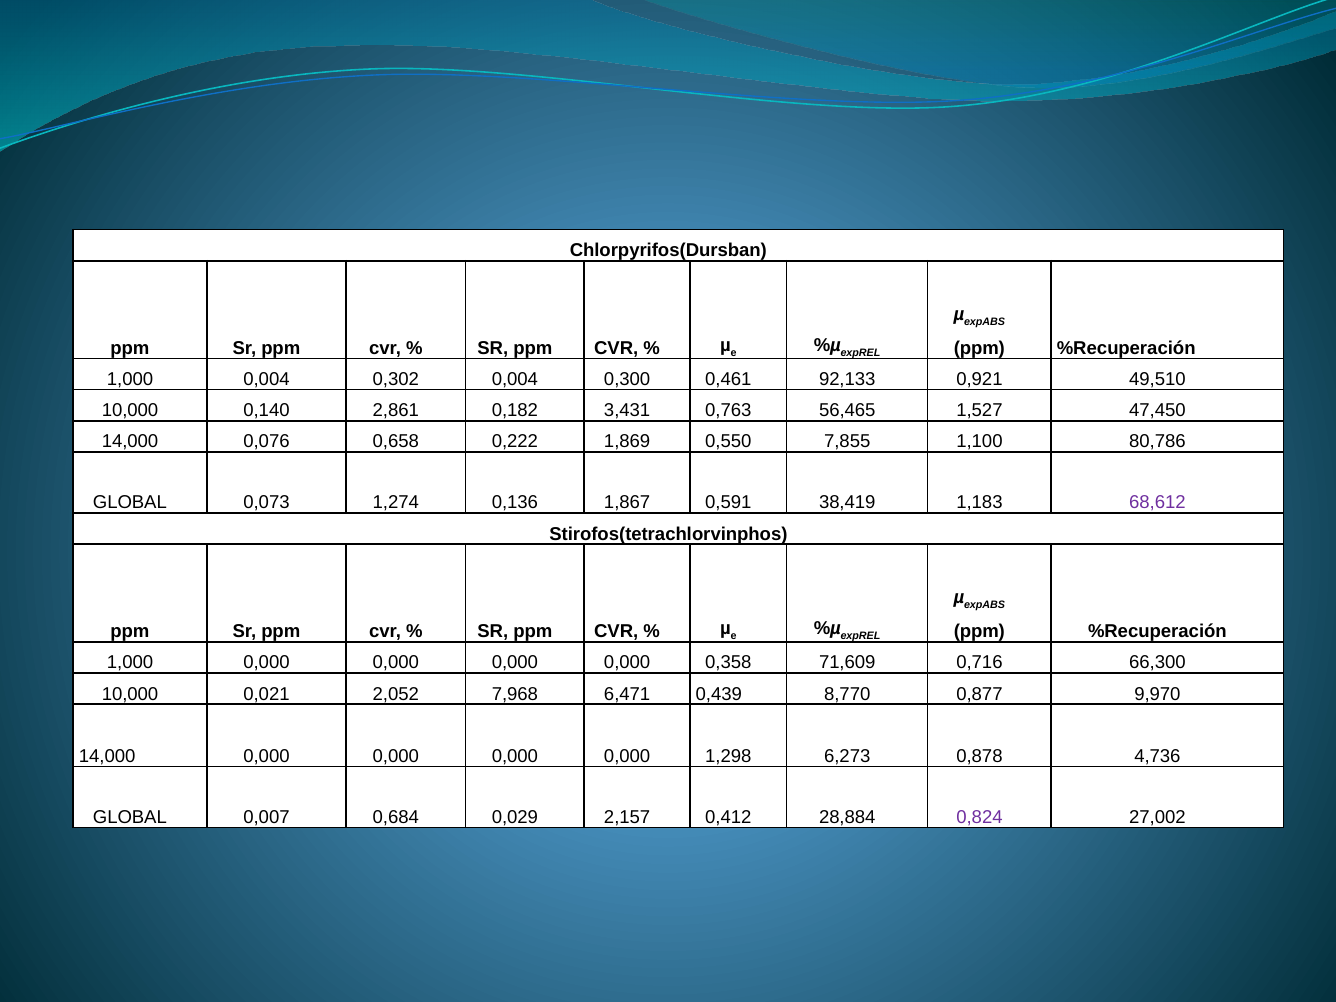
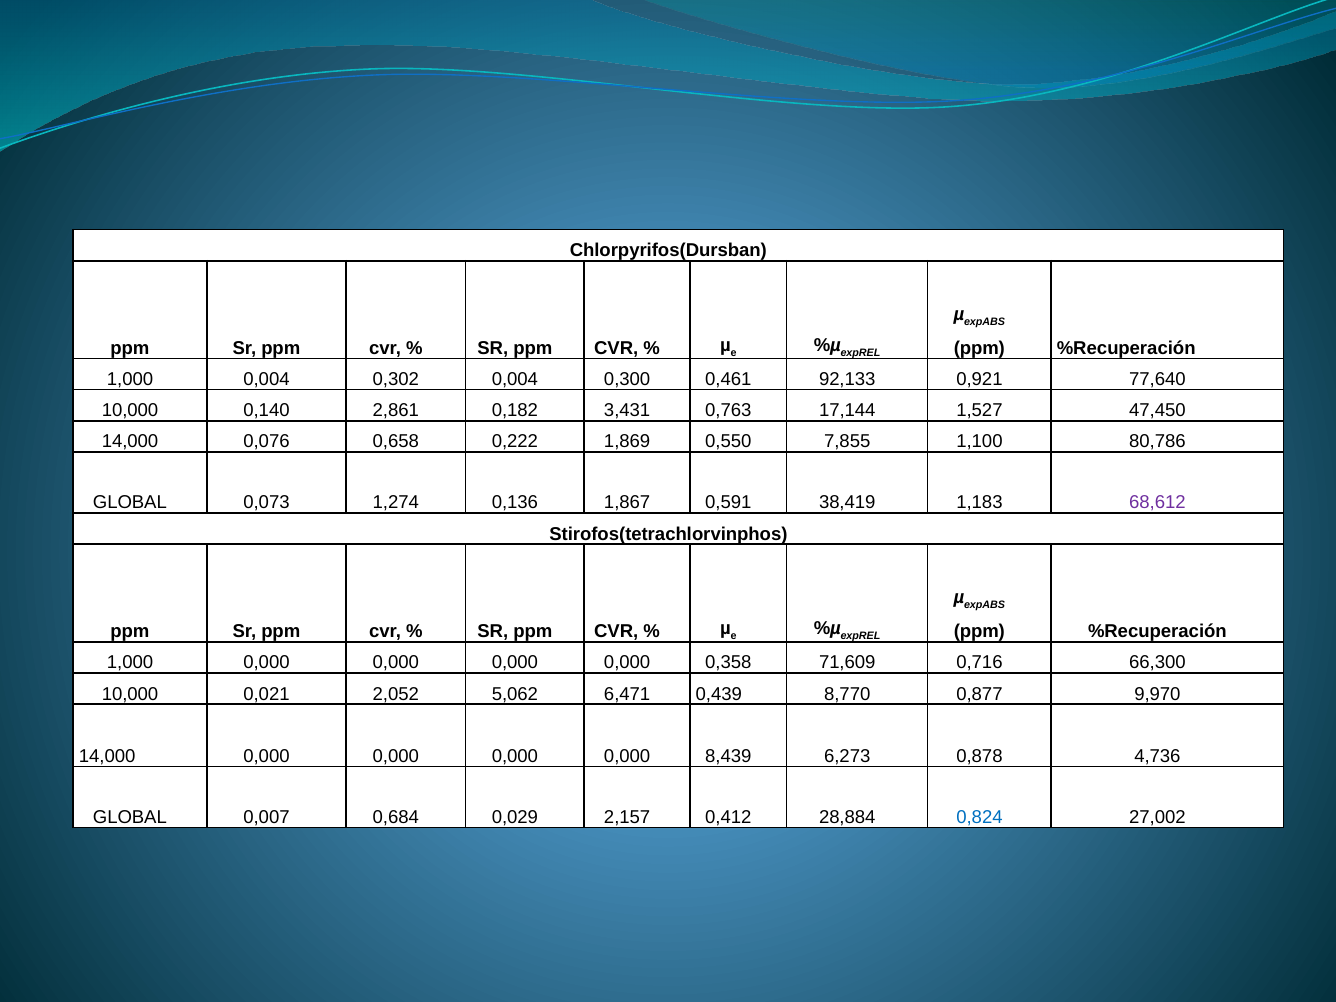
49,510: 49,510 -> 77,640
56,465: 56,465 -> 17,144
7,968: 7,968 -> 5,062
1,298: 1,298 -> 8,439
0,824 colour: purple -> blue
